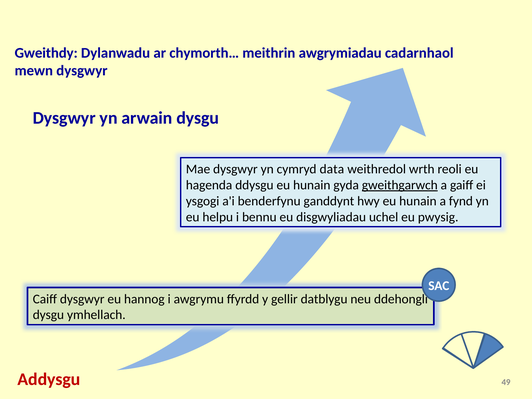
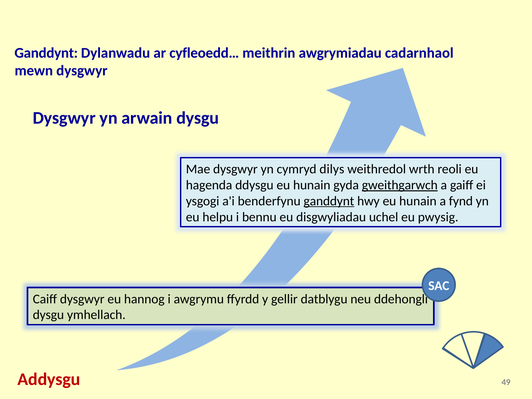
Gweithdy at (46, 53): Gweithdy -> Ganddynt
chymorth…: chymorth… -> cyfleoedd…
data: data -> dilys
ganddynt at (329, 201) underline: none -> present
